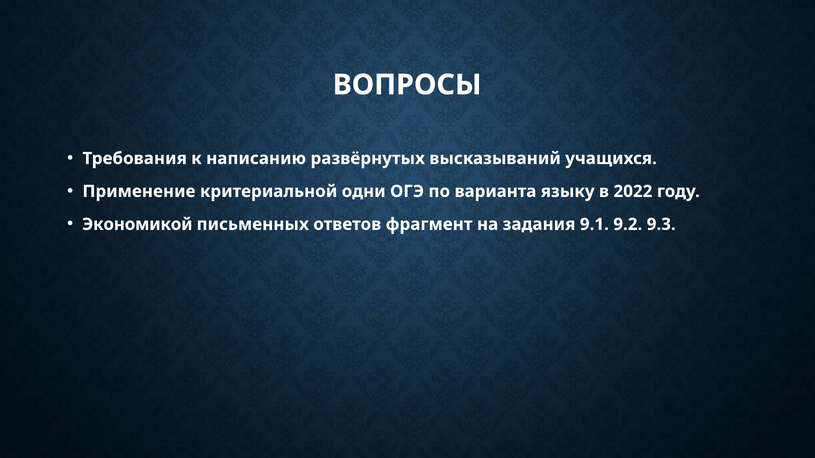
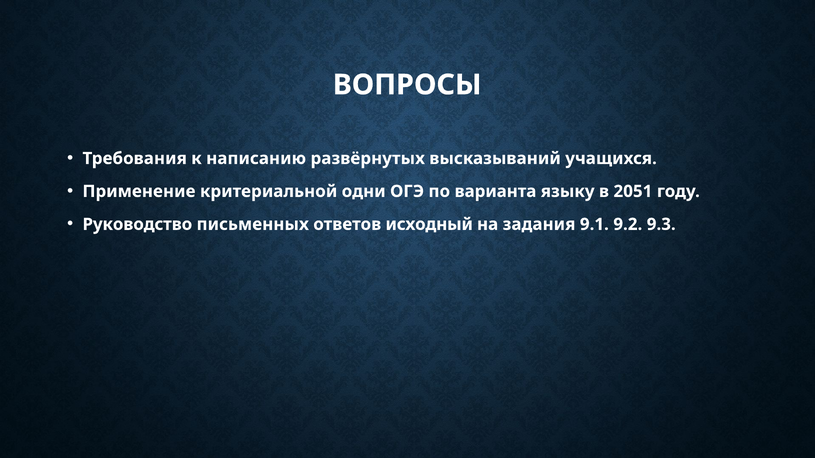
2022: 2022 -> 2051
Экономикой: Экономикой -> Руководство
фрагмент: фрагмент -> исходный
